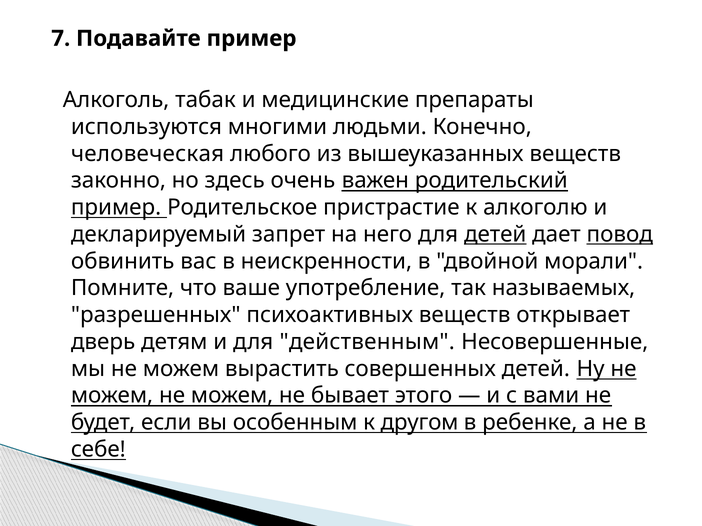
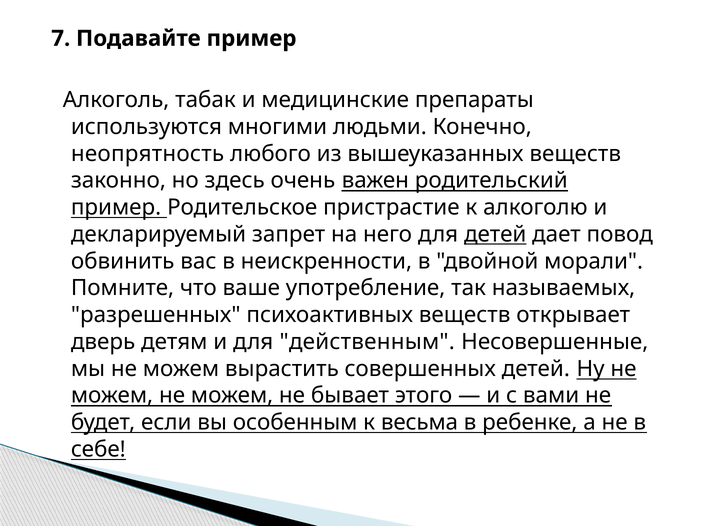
человеческая: человеческая -> неопрятность
повод underline: present -> none
другом: другом -> весьма
